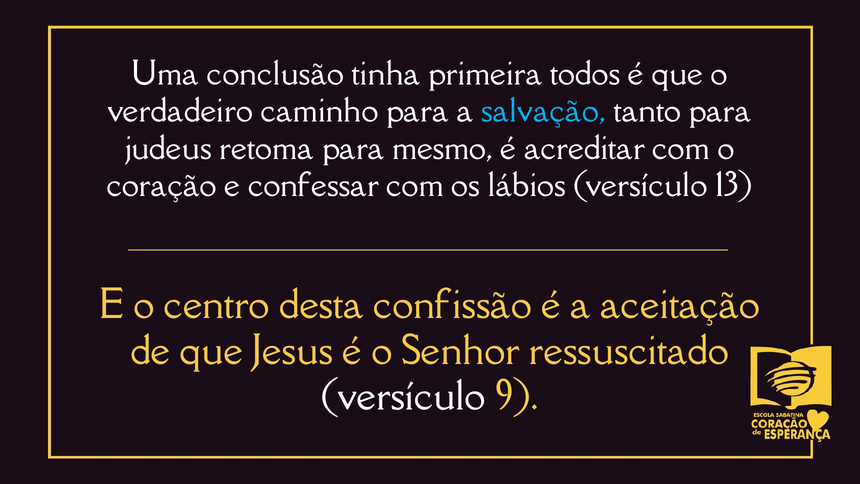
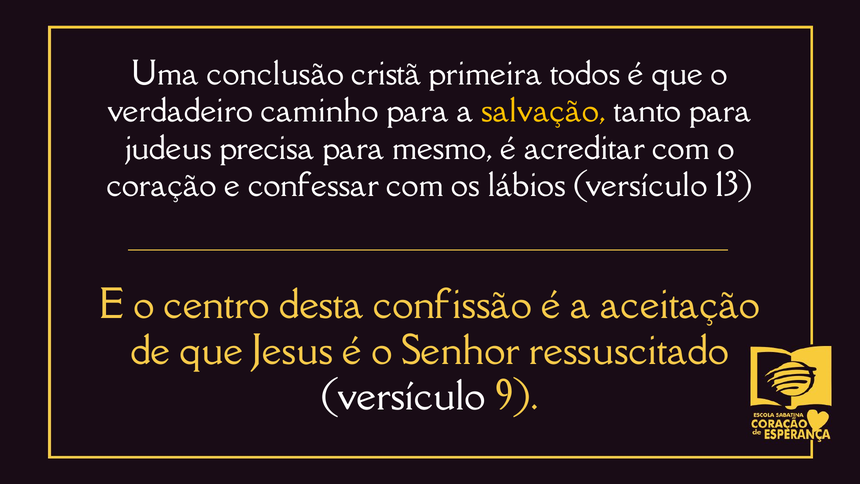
tinha: tinha -> cristã
salvação colour: light blue -> yellow
retoma: retoma -> precisa
